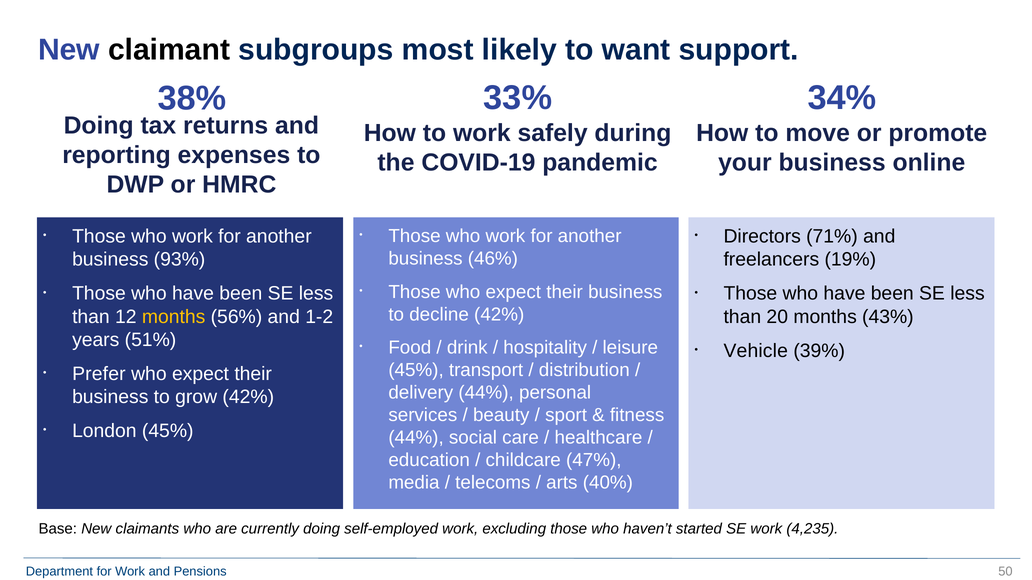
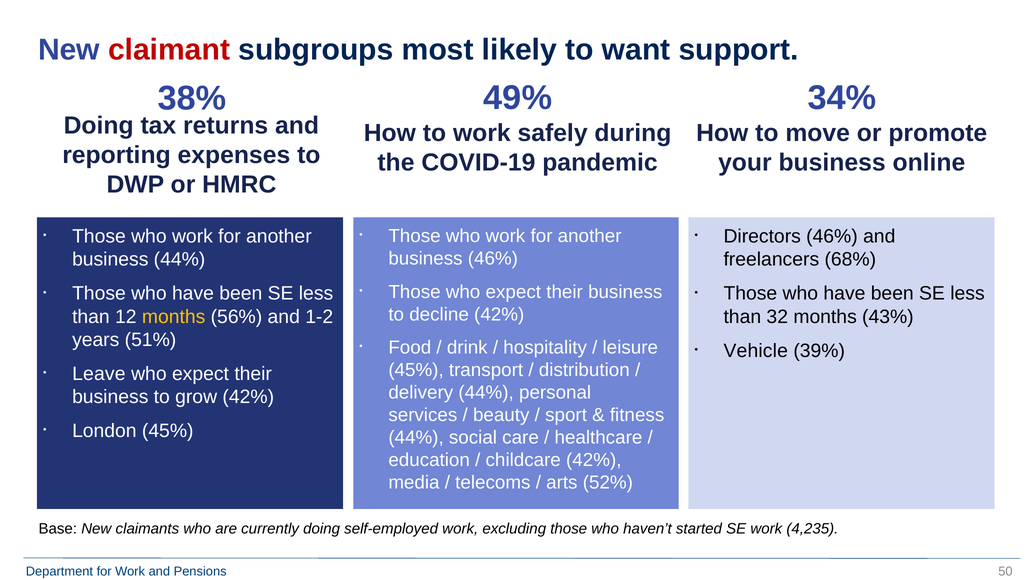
claimant colour: black -> red
33%: 33% -> 49%
Directors 71%: 71% -> 46%
business 93%: 93% -> 44%
19%: 19% -> 68%
20: 20 -> 32
Prefer: Prefer -> Leave
childcare 47%: 47% -> 42%
40%: 40% -> 52%
